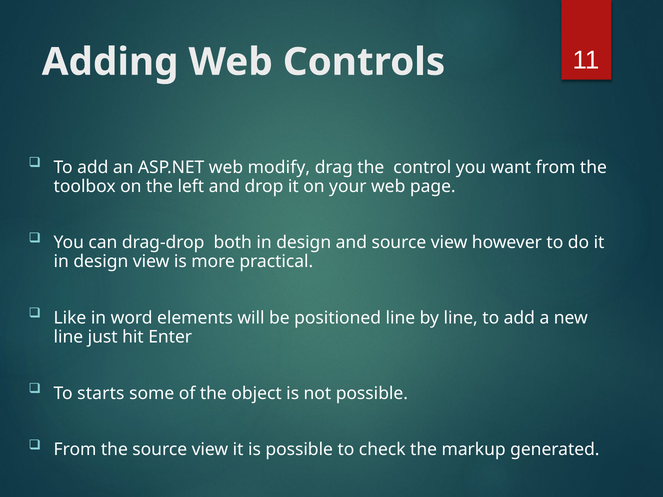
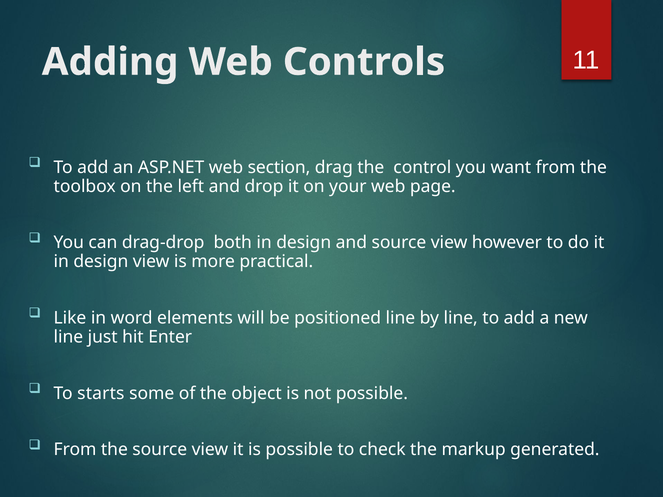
modify: modify -> section
